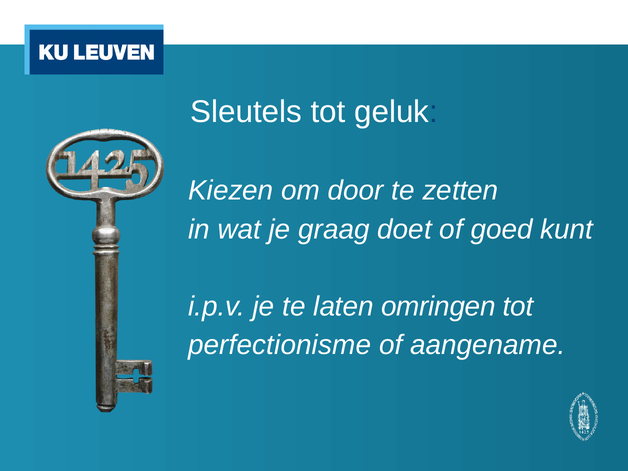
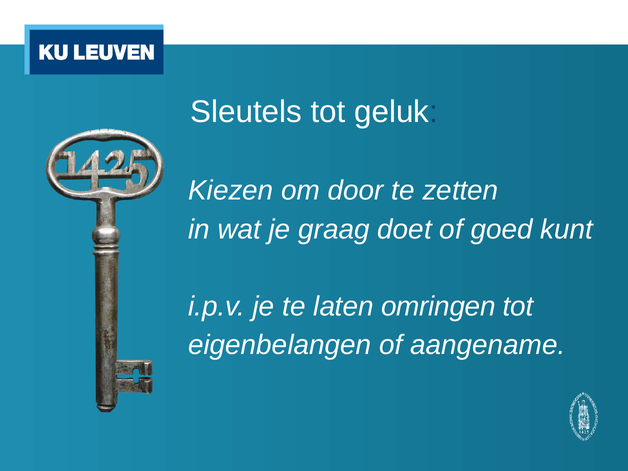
perfectionisme: perfectionisme -> eigenbelangen
